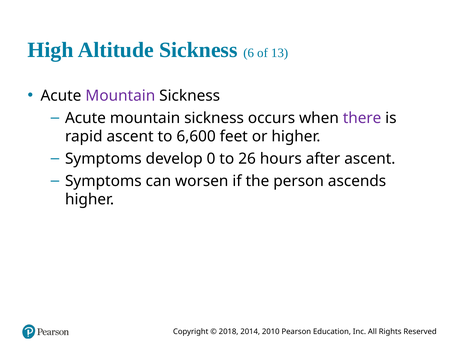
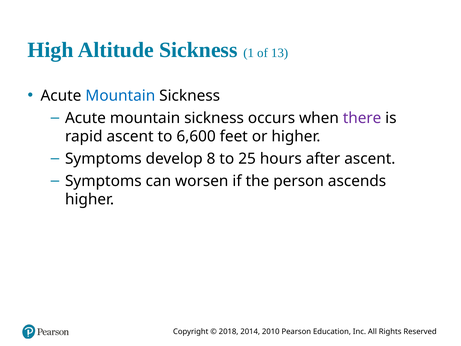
6: 6 -> 1
Mountain at (120, 96) colour: purple -> blue
0: 0 -> 8
26: 26 -> 25
